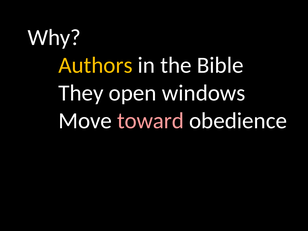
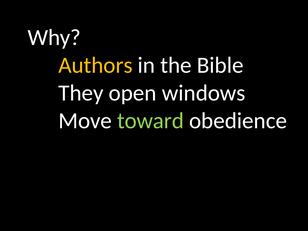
toward colour: pink -> light green
